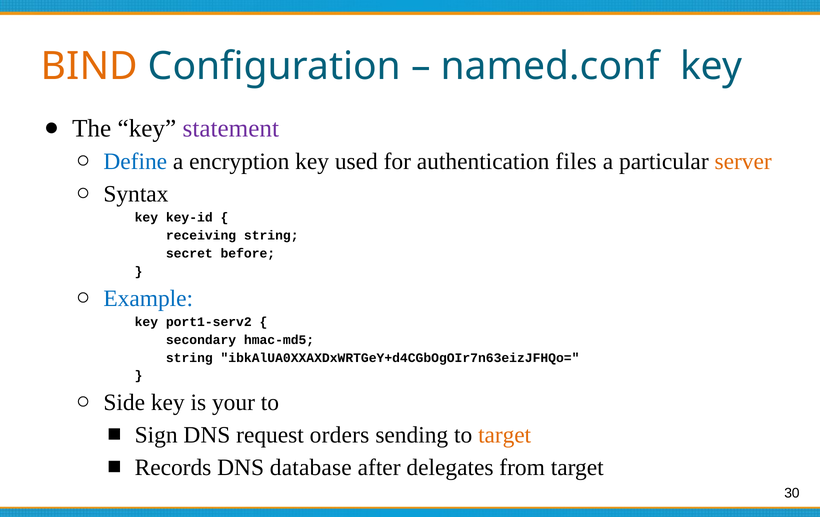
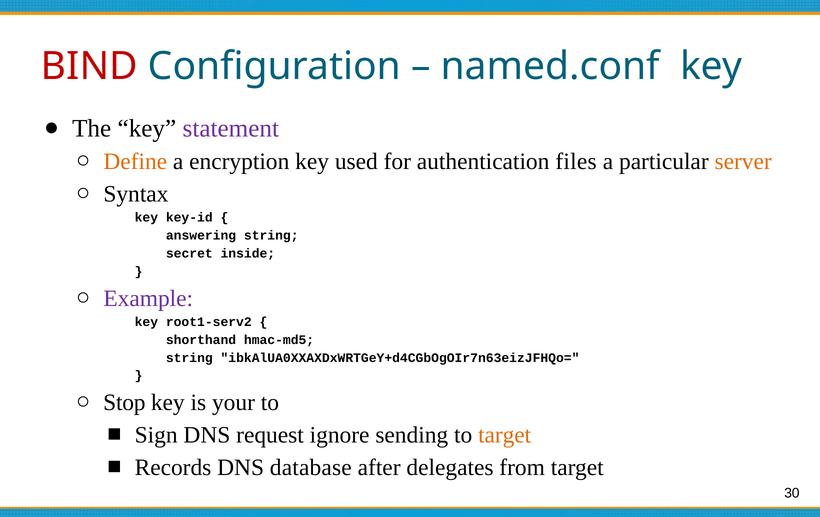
BIND colour: orange -> red
Define colour: blue -> orange
receiving: receiving -> answering
before: before -> inside
Example colour: blue -> purple
port1-serv2: port1-serv2 -> root1-serv2
secondary: secondary -> shorthand
Side: Side -> Stop
orders: orders -> ignore
